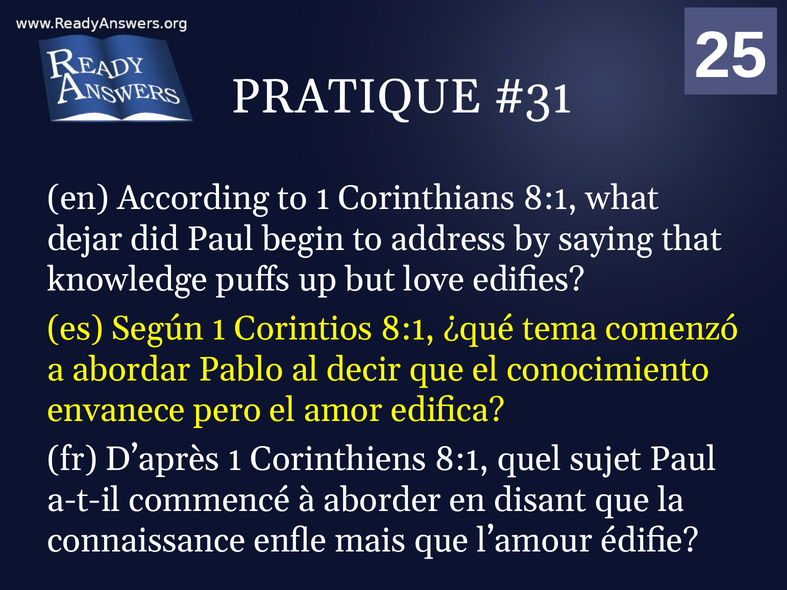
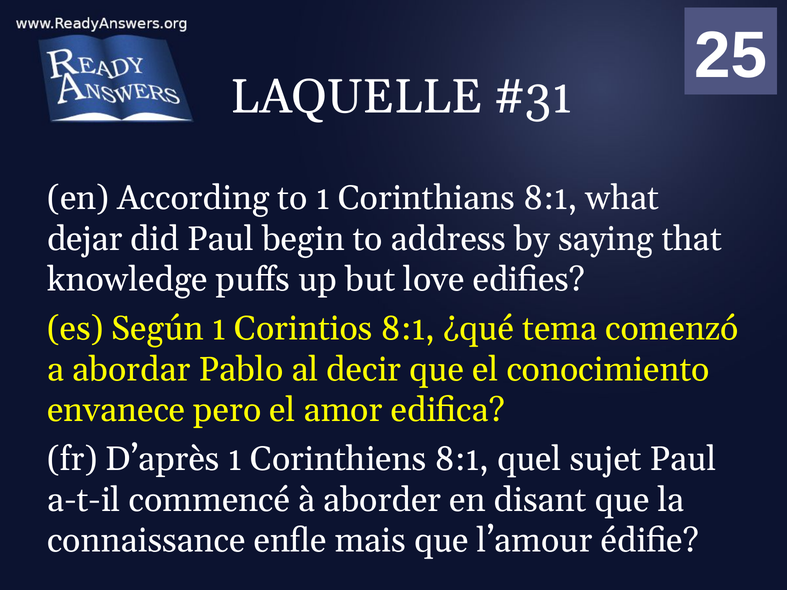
PRATIQUE: PRATIQUE -> LAQUELLE
